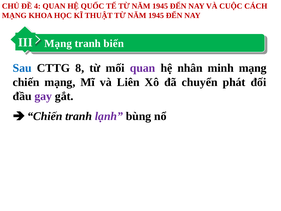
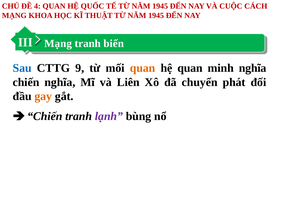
8: 8 -> 9
quan at (143, 68) colour: purple -> orange
hệ nhân: nhân -> quan
minh mạng: mạng -> nghĩa
chiến mạng: mạng -> nghĩa
gay colour: purple -> orange
